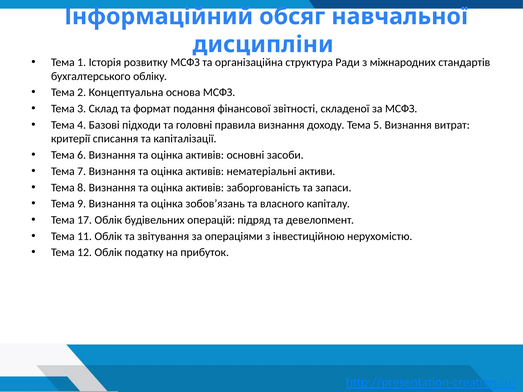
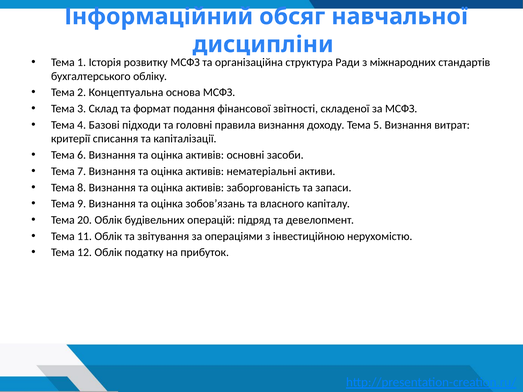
17: 17 -> 20
